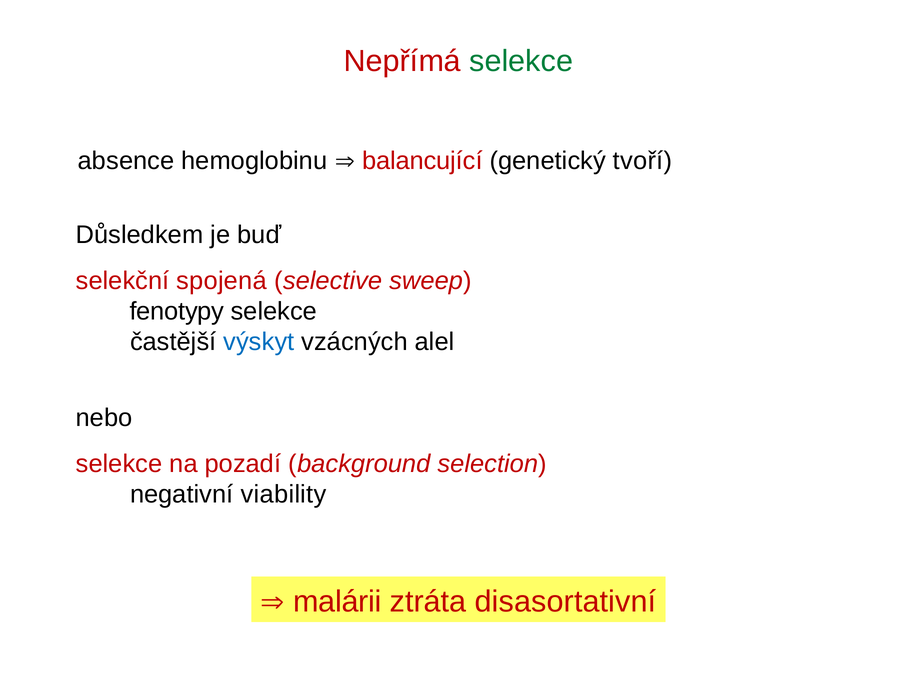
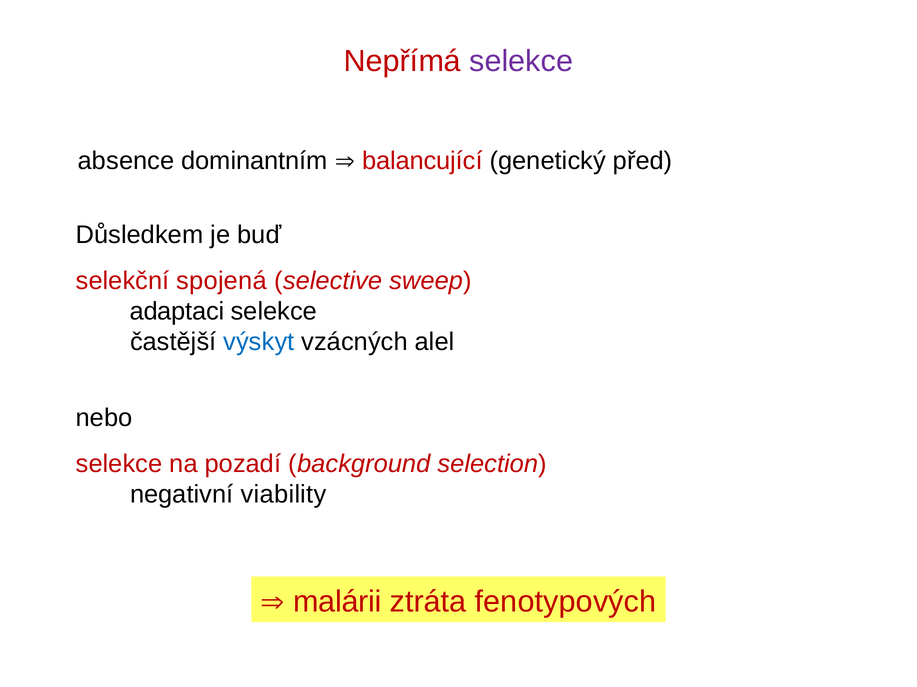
selekce at (521, 61) colour: green -> purple
hemoglobinu: hemoglobinu -> dominantním
tvoří: tvoří -> před
fenotypy: fenotypy -> adaptaci
disasortativní: disasortativní -> fenotypových
